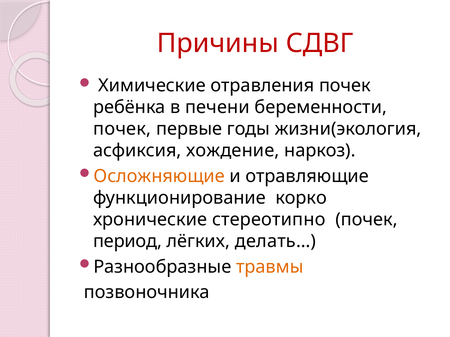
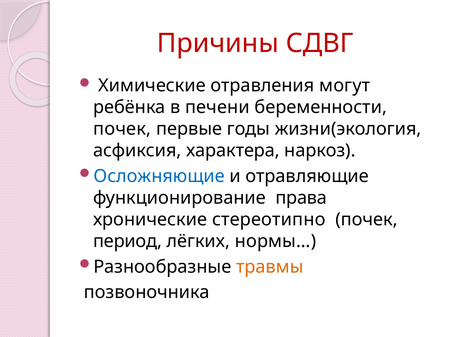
отравления почек: почек -> могут
хождение: хождение -> характера
Осложняющие colour: orange -> blue
корко: корко -> права
делать…: делать… -> нормы…
